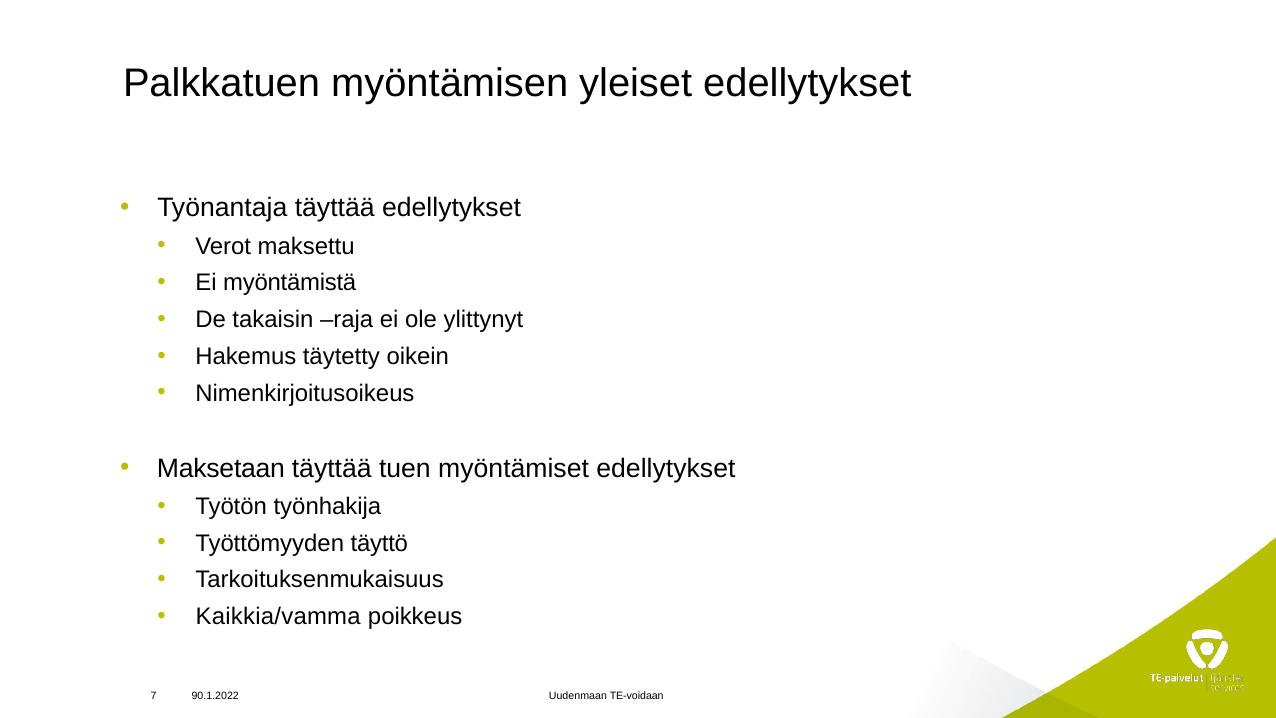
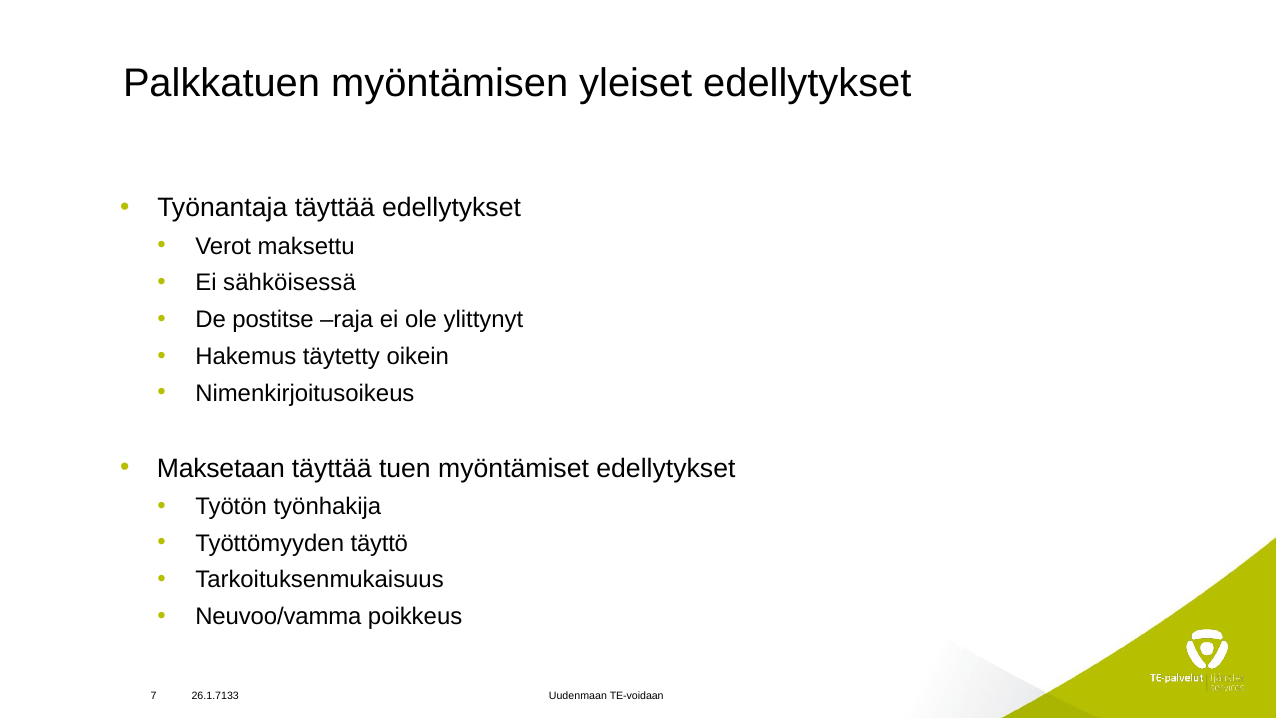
myöntämistä: myöntämistä -> sähköisessä
takaisin: takaisin -> postitse
Kaikkia/vamma: Kaikkia/vamma -> Neuvoo/vamma
90.1.2022: 90.1.2022 -> 26.1.7133
